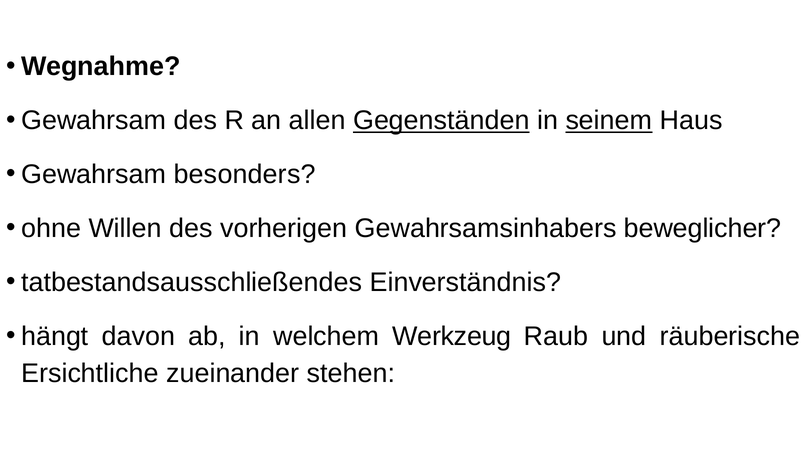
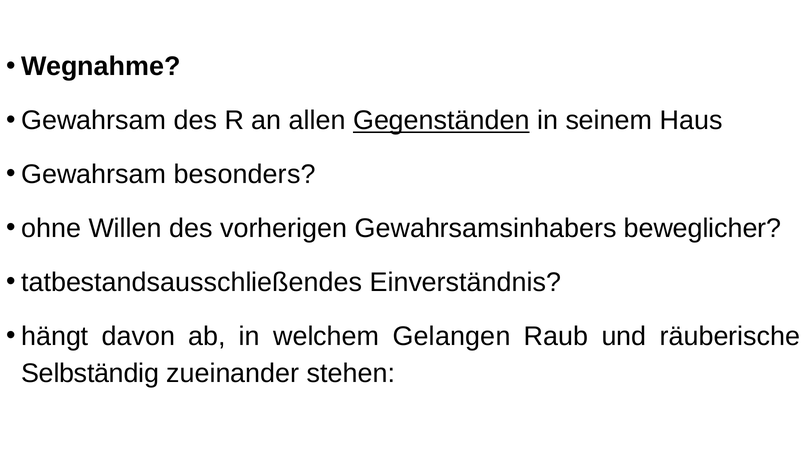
seinem underline: present -> none
Werkzeug: Werkzeug -> Gelangen
Ersichtliche: Ersichtliche -> Selbständig
